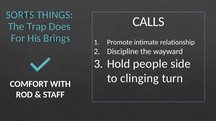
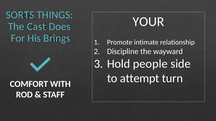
CALLS: CALLS -> YOUR
Trap: Trap -> Cast
clinging: clinging -> attempt
